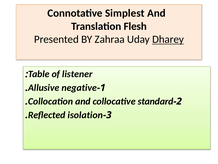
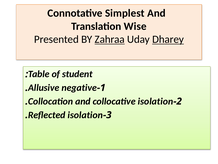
Flesh: Flesh -> Wise
Zahraa underline: none -> present
listener: listener -> student
collocative standard: standard -> isolation
